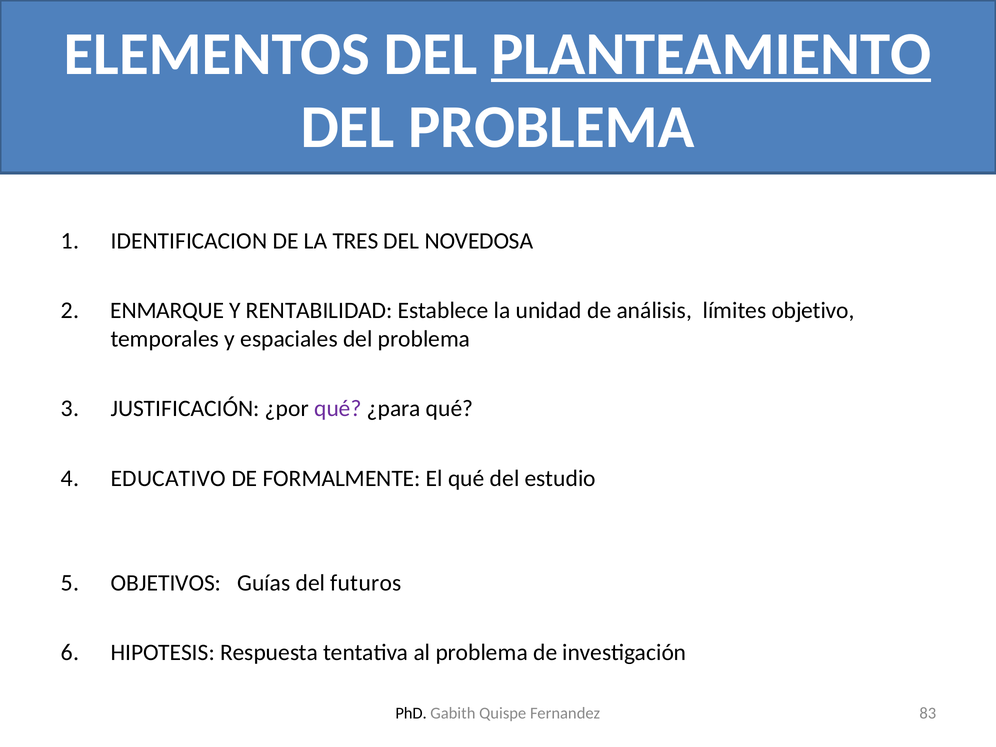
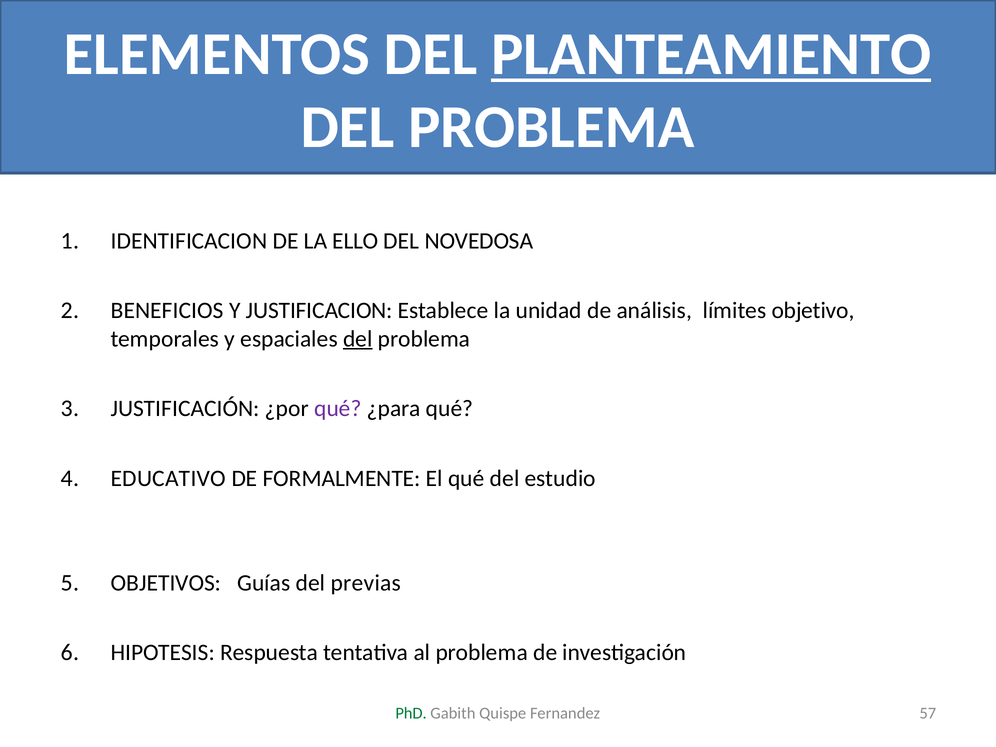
TRES: TRES -> ELLO
ENMARQUE: ENMARQUE -> BENEFICIOS
RENTABILIDAD: RENTABILIDAD -> JUSTIFICACION
del at (358, 339) underline: none -> present
futuros: futuros -> previas
PhD colour: black -> green
83: 83 -> 57
